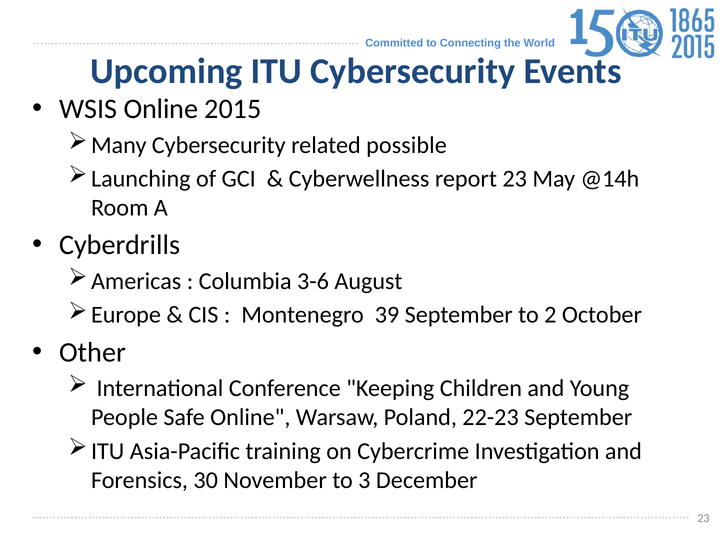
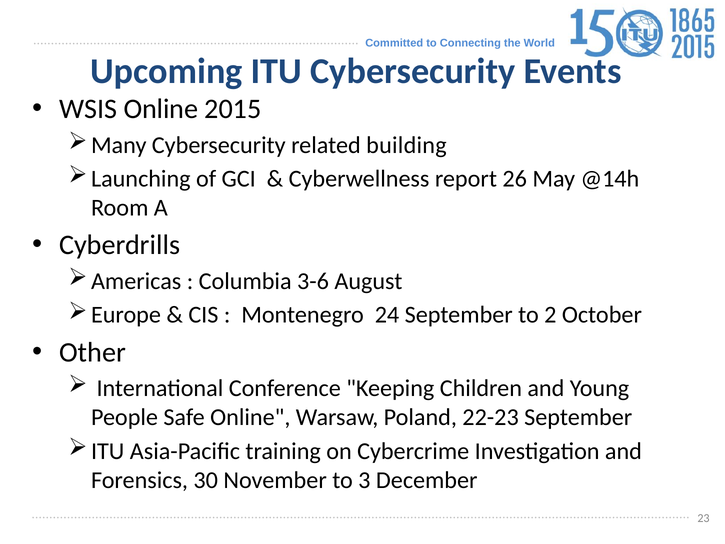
possible: possible -> building
report 23: 23 -> 26
39: 39 -> 24
